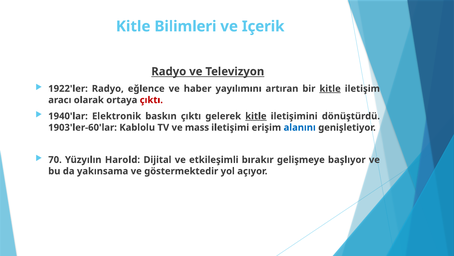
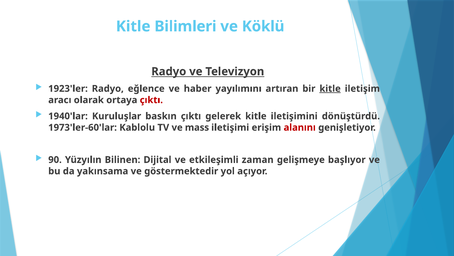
Içerik: Içerik -> Köklü
1922'ler: 1922'ler -> 1923'ler
Elektronik: Elektronik -> Kuruluşlar
kitle at (256, 116) underline: present -> none
1903'ler-60'lar: 1903'ler-60'lar -> 1973'ler-60'lar
alanını colour: blue -> red
70: 70 -> 90
Harold: Harold -> Bilinen
bırakır: bırakır -> zaman
